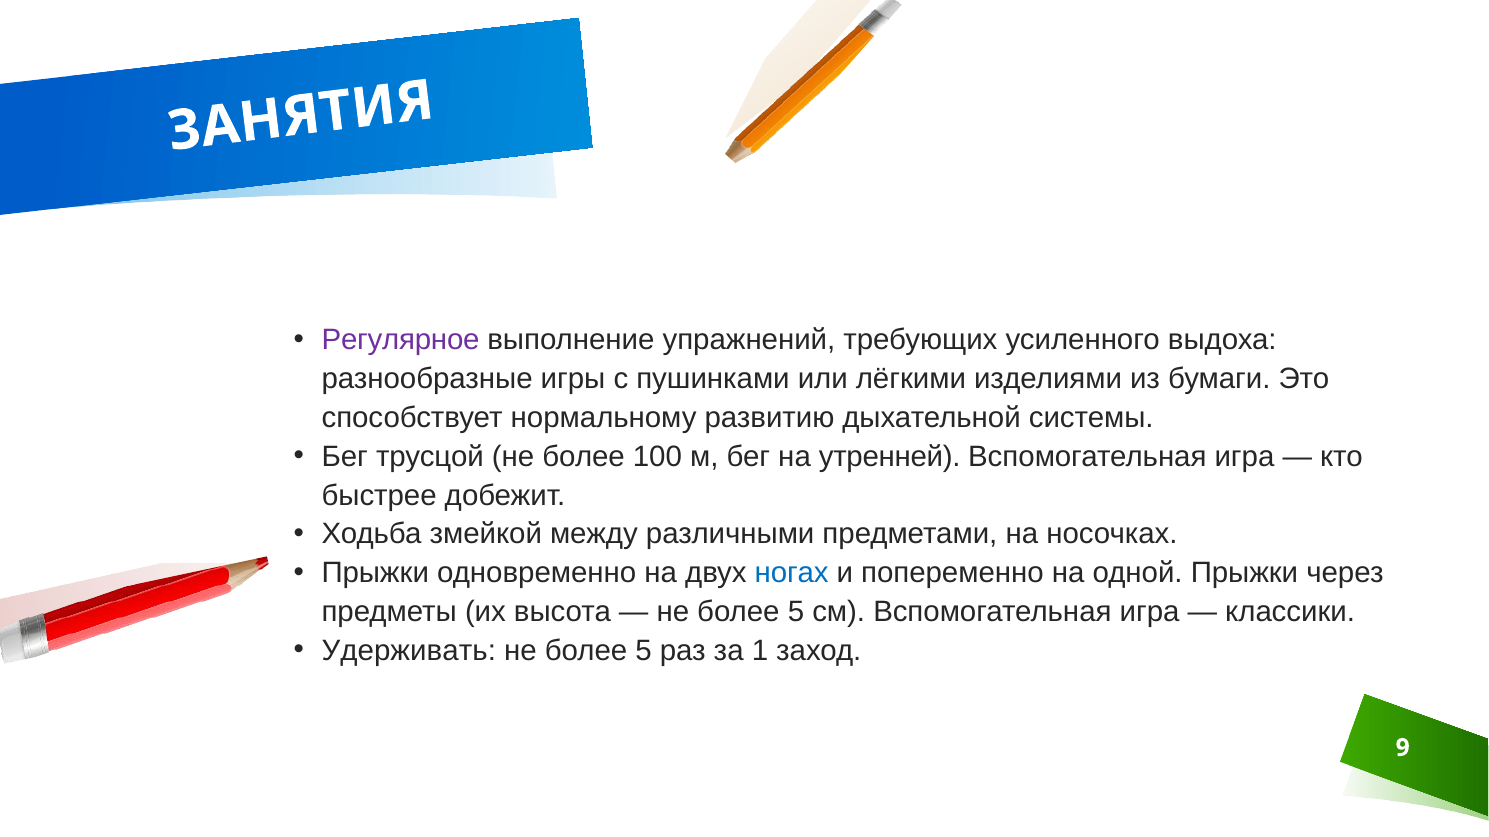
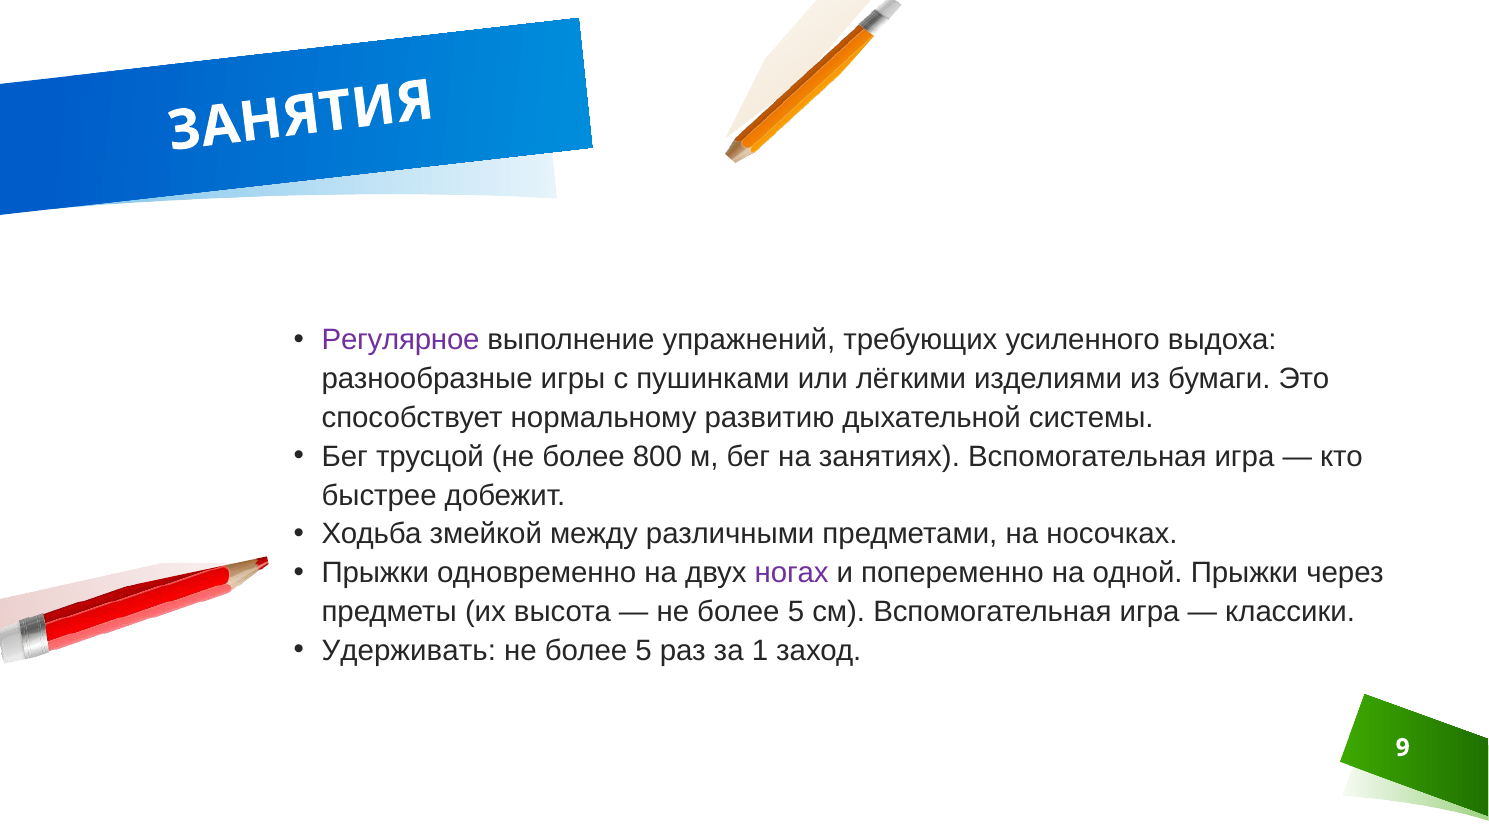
100: 100 -> 800
утренней: утренней -> занятиях
ногах colour: blue -> purple
